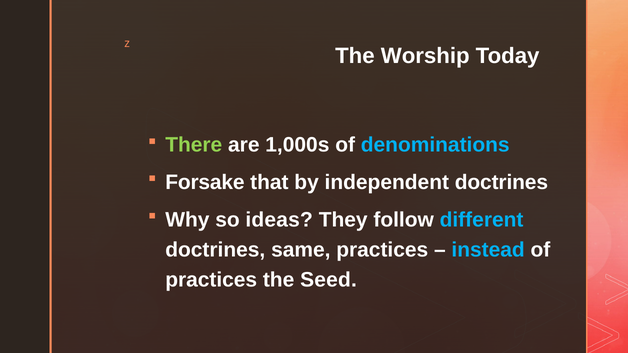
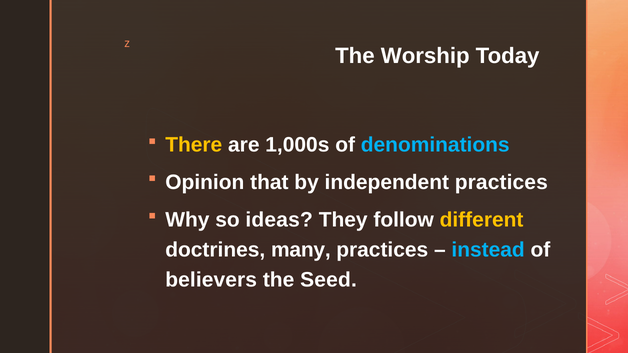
There colour: light green -> yellow
Forsake: Forsake -> Opinion
independent doctrines: doctrines -> practices
different colour: light blue -> yellow
same: same -> many
practices at (211, 280): practices -> believers
